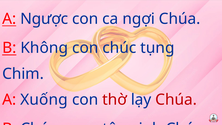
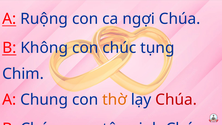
Ngược: Ngược -> Ruộng
Xuống: Xuống -> Chung
thờ colour: red -> orange
